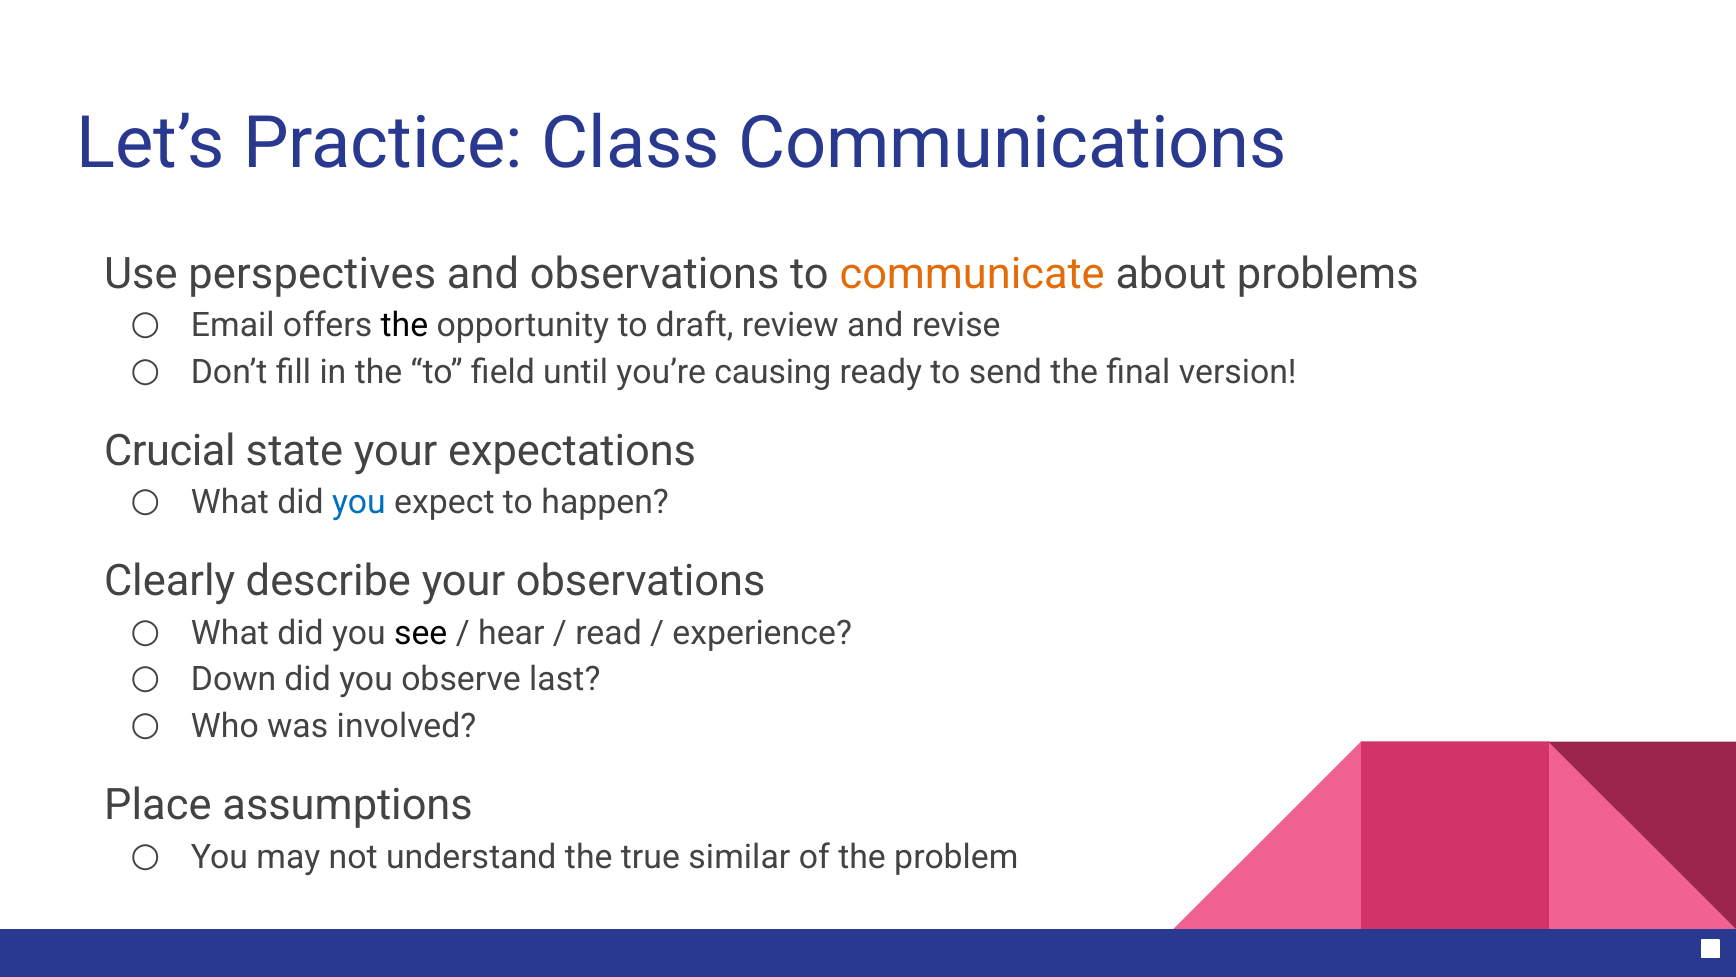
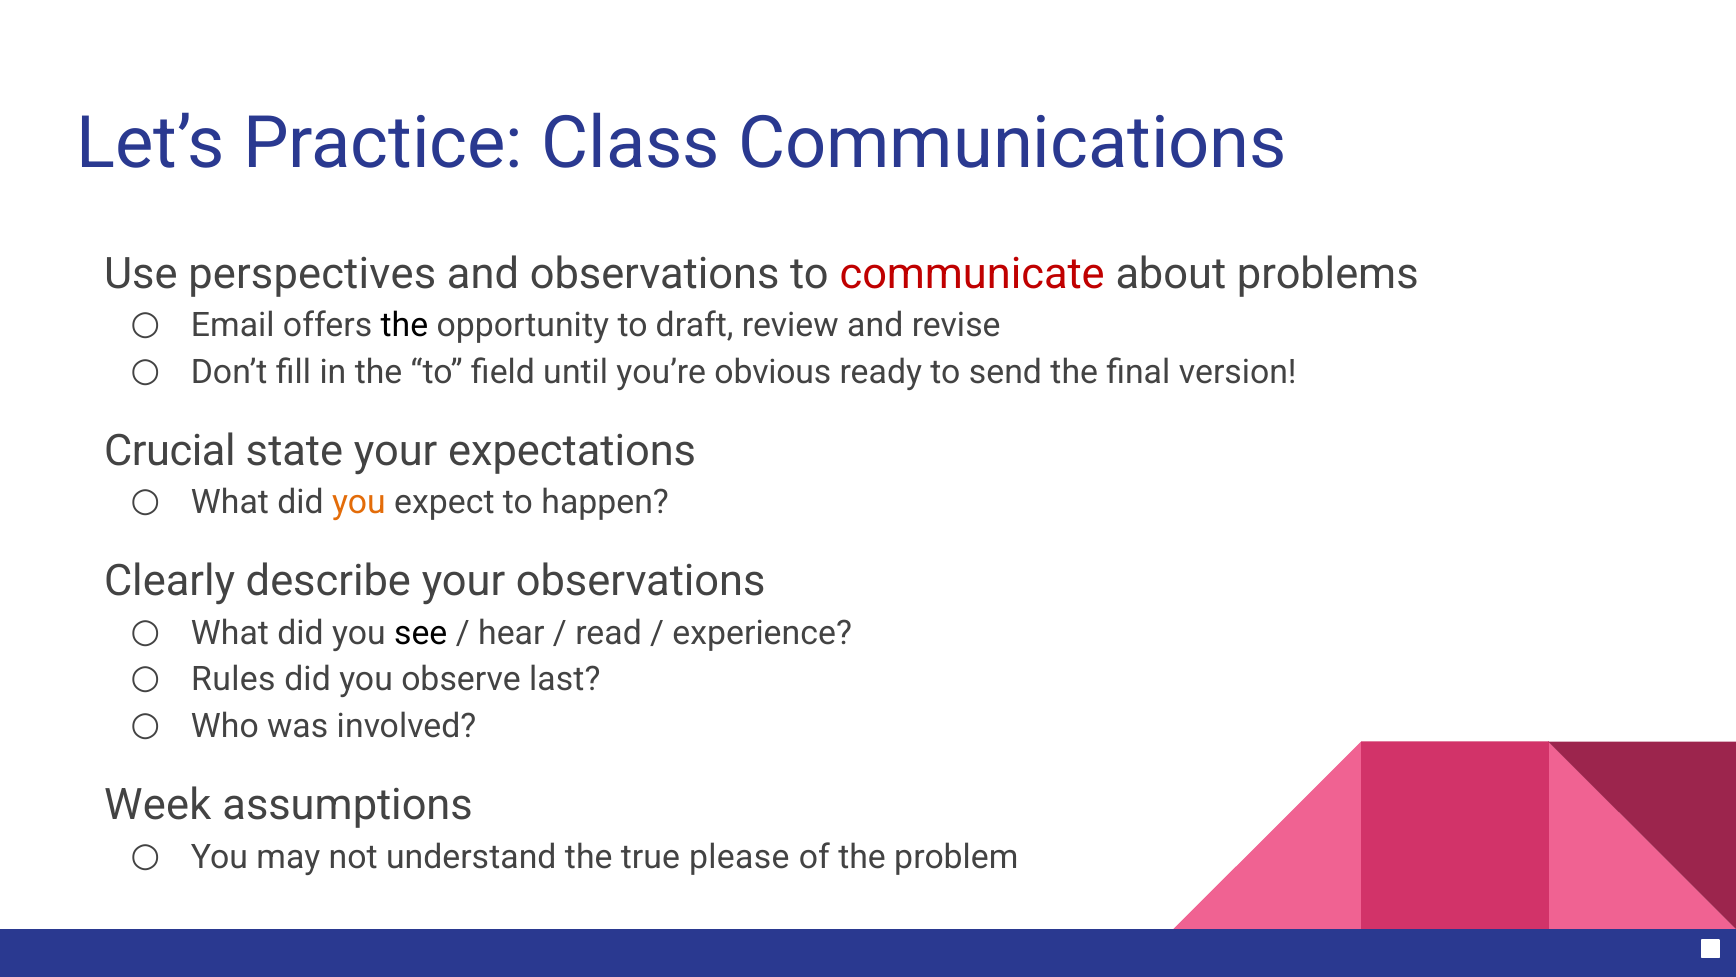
communicate colour: orange -> red
causing: causing -> obvious
you at (359, 502) colour: blue -> orange
Down: Down -> Rules
Place: Place -> Week
similar: similar -> please
